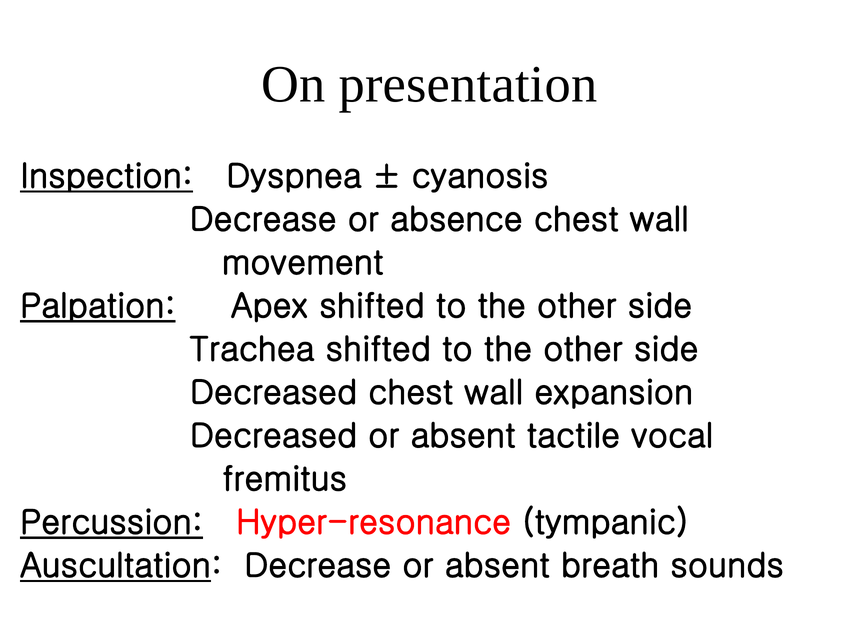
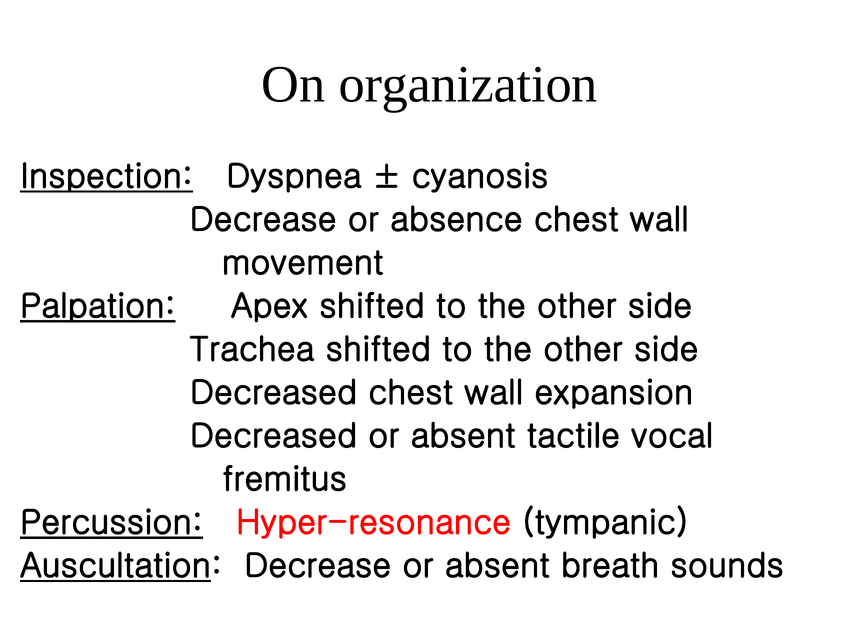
presentation: presentation -> organization
